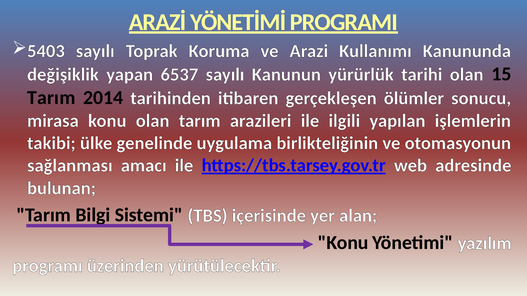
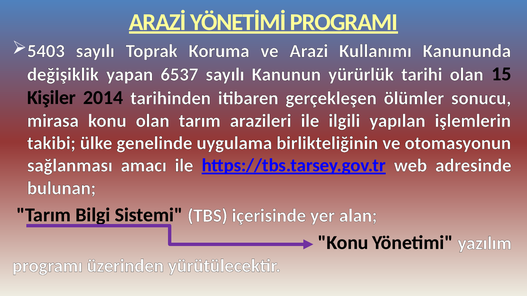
Tarım at (51, 98): Tarım -> Kişiler
